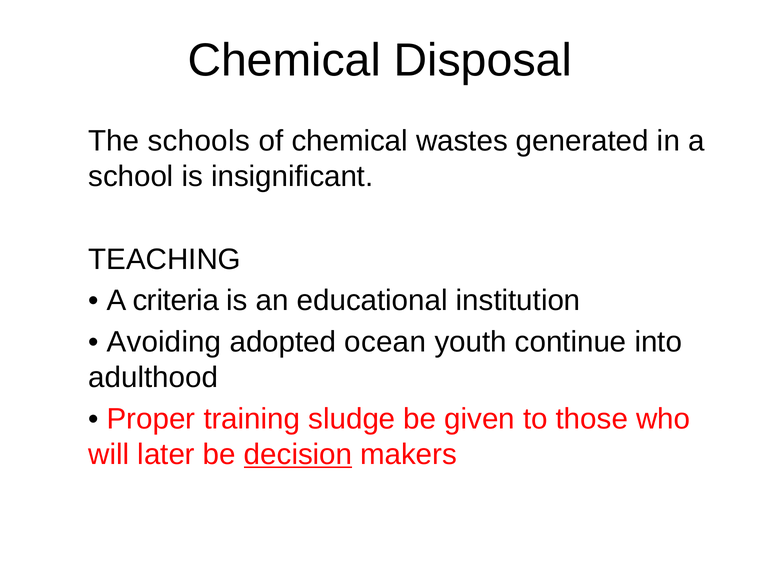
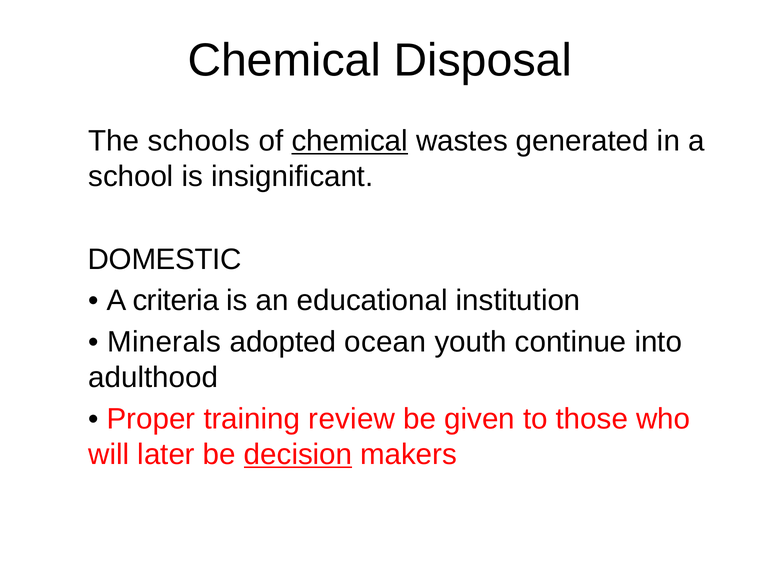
chemical at (350, 141) underline: none -> present
TEACHING: TEACHING -> DOMESTIC
Avoiding: Avoiding -> Minerals
sludge: sludge -> review
